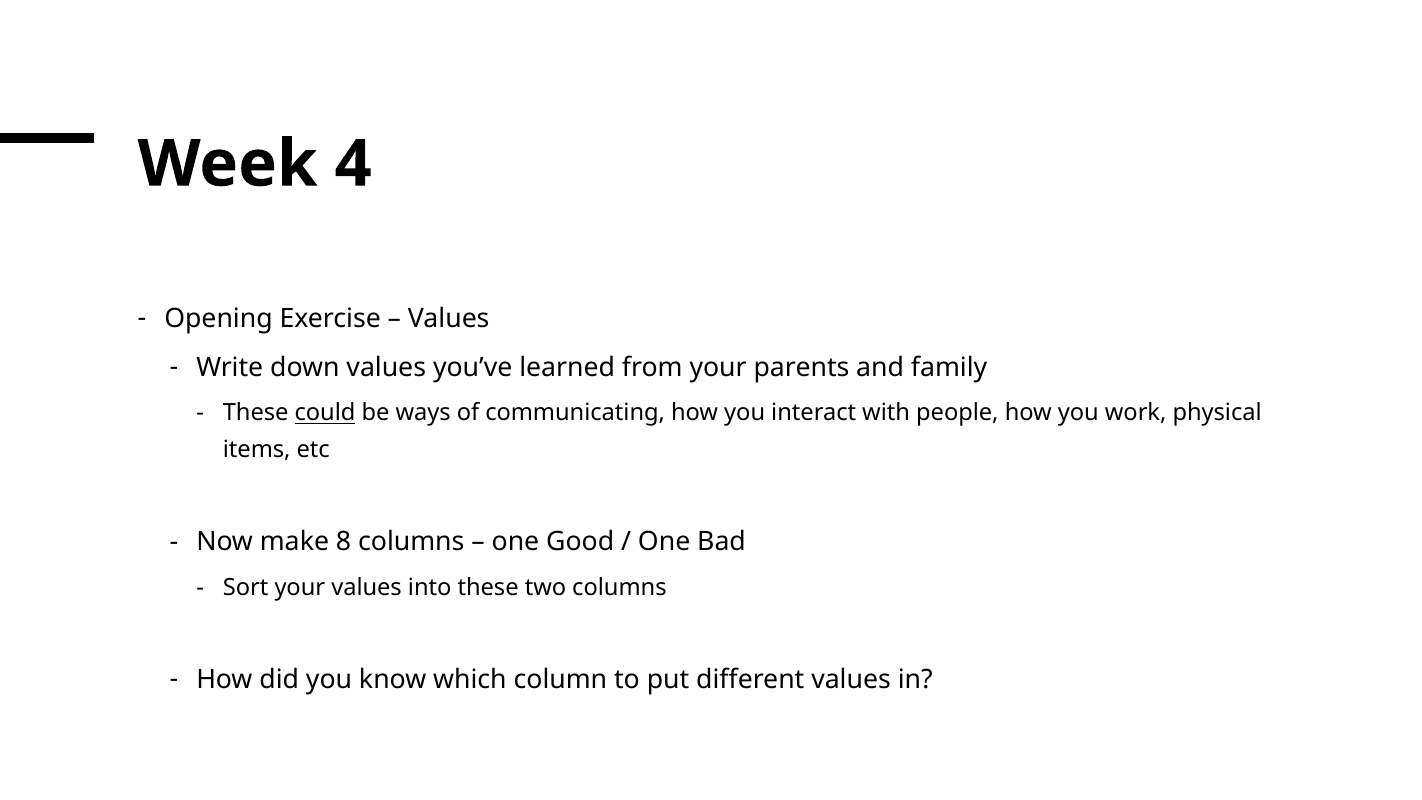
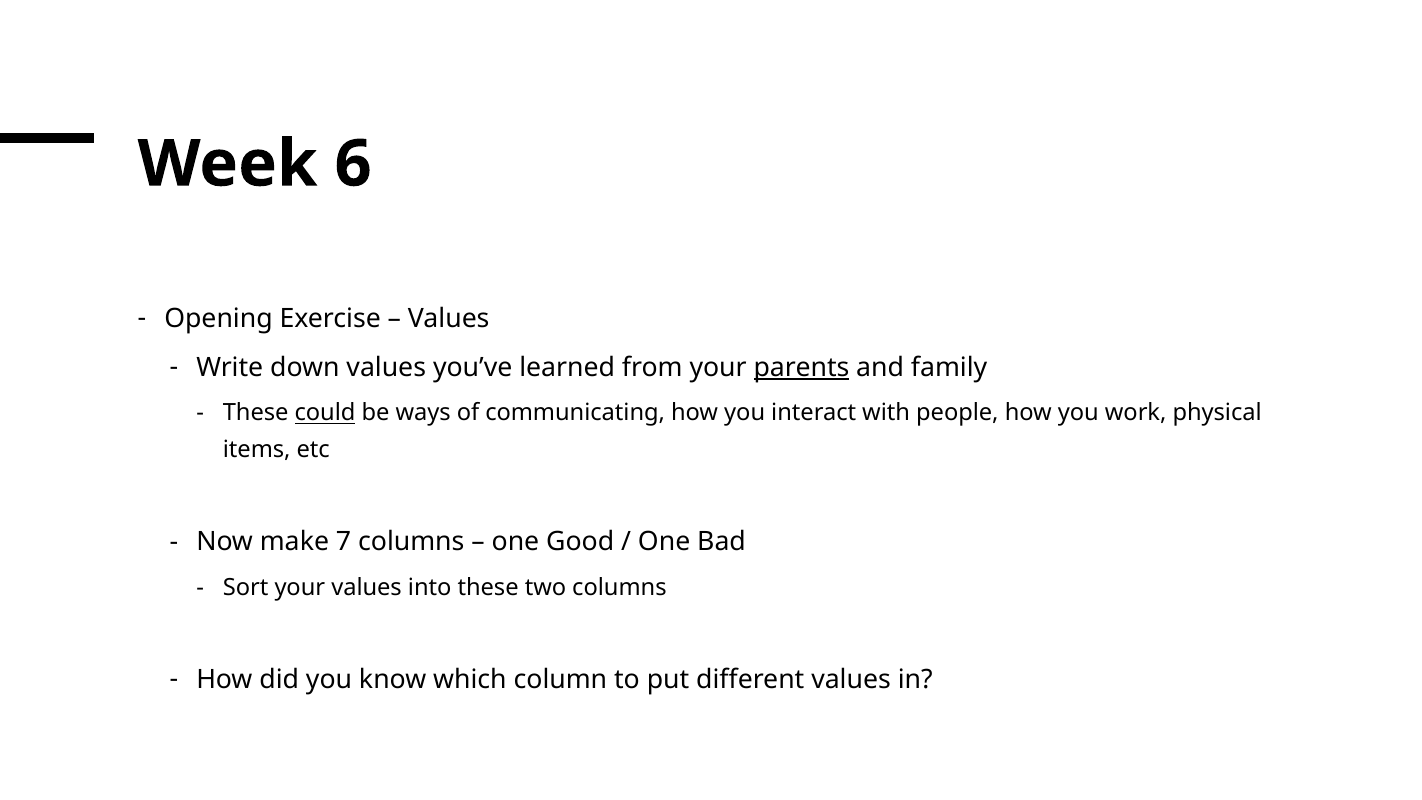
4: 4 -> 6
parents underline: none -> present
8: 8 -> 7
